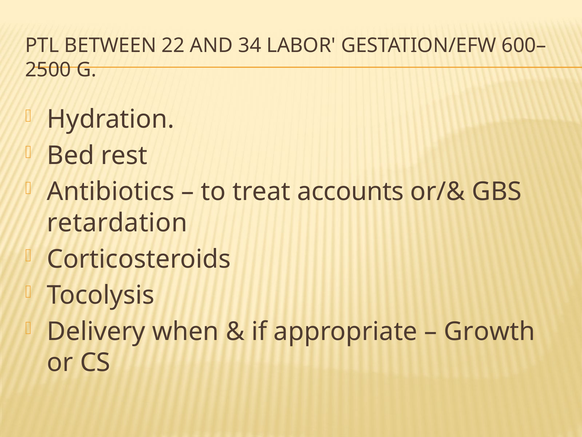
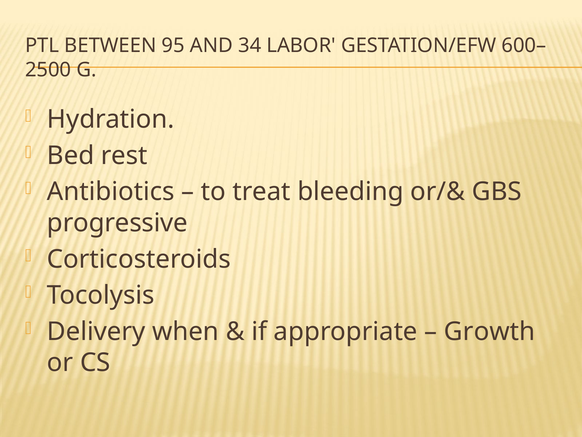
22: 22 -> 95
accounts: accounts -> bleeding
retardation: retardation -> progressive
